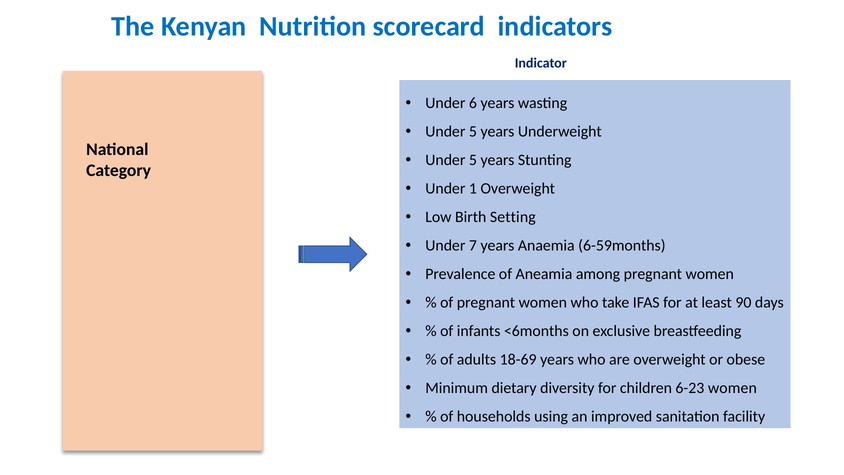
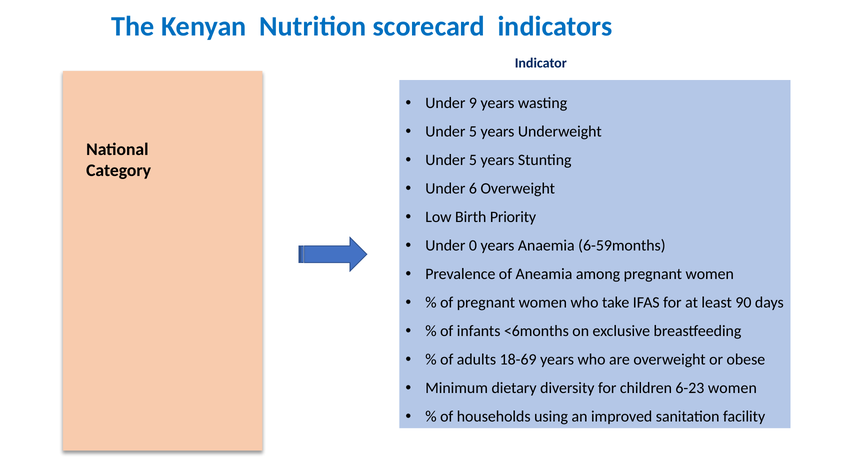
6: 6 -> 9
1: 1 -> 6
Setting: Setting -> Priority
7: 7 -> 0
